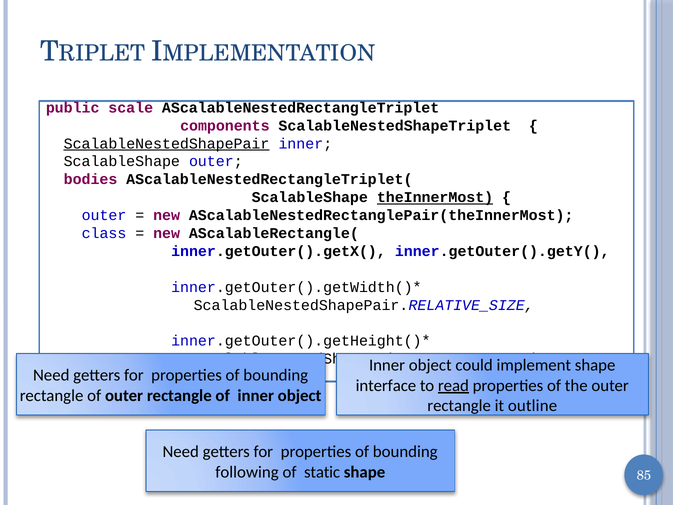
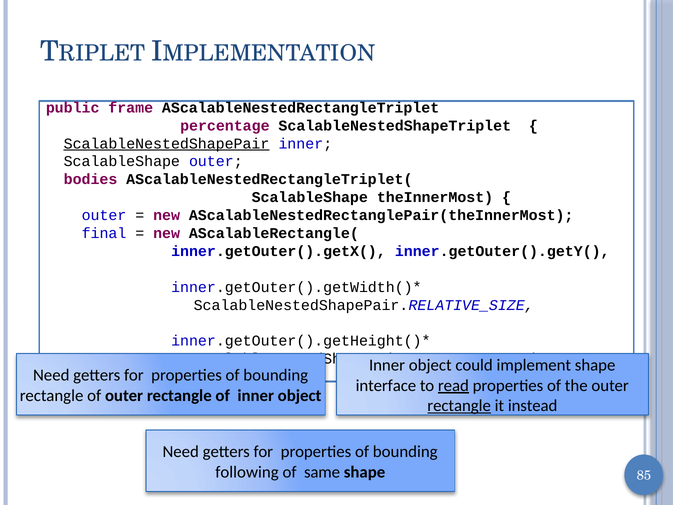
scale: scale -> frame
components: components -> percentage
theInnerMost underline: present -> none
class: class -> final
rectangle at (459, 406) underline: none -> present
outline: outline -> instead
static: static -> same
